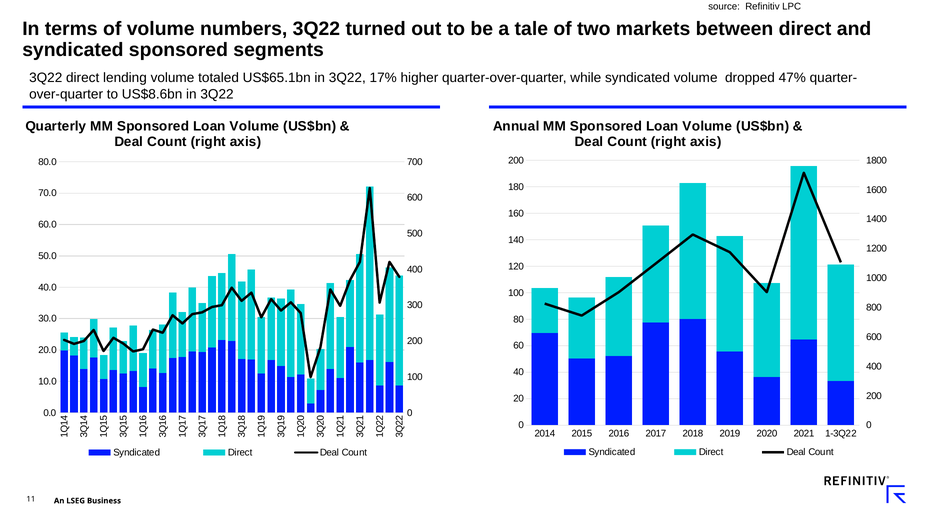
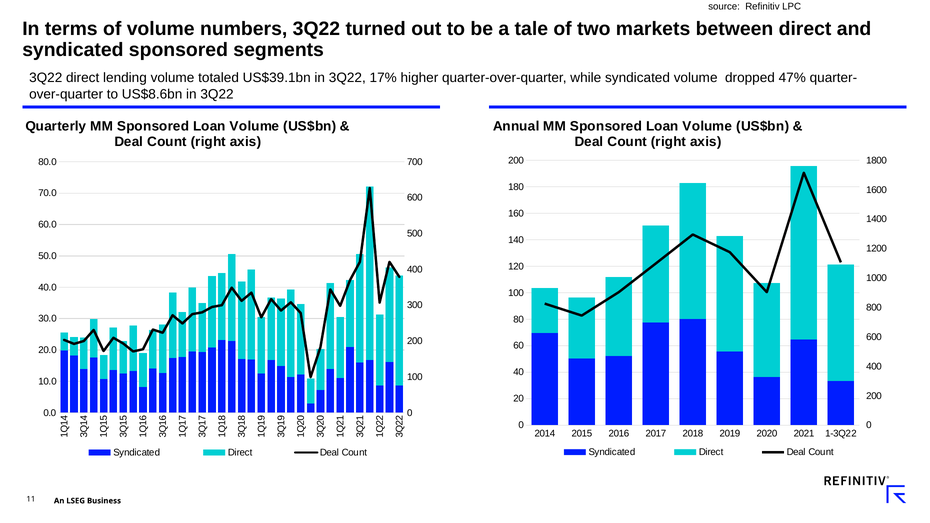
US$65.1bn: US$65.1bn -> US$39.1bn
